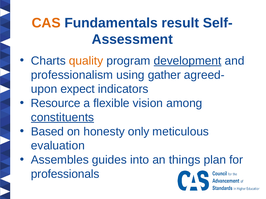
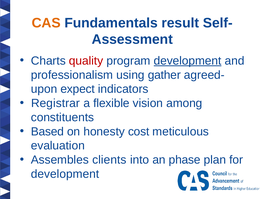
quality colour: orange -> red
Resource: Resource -> Registrar
constituents underline: present -> none
only: only -> cost
guides: guides -> clients
things: things -> phase
professionals at (65, 174): professionals -> development
